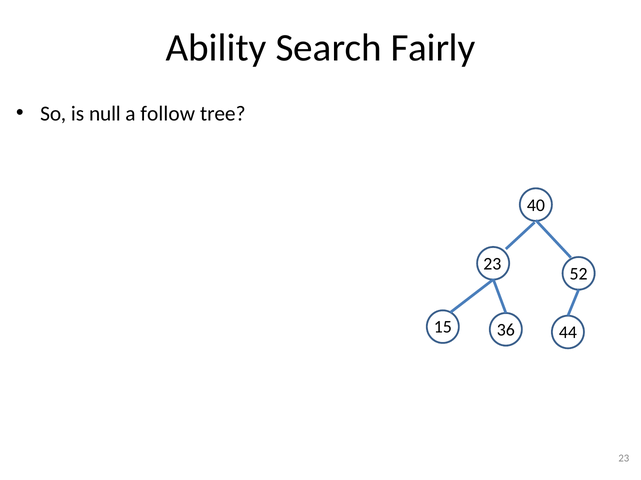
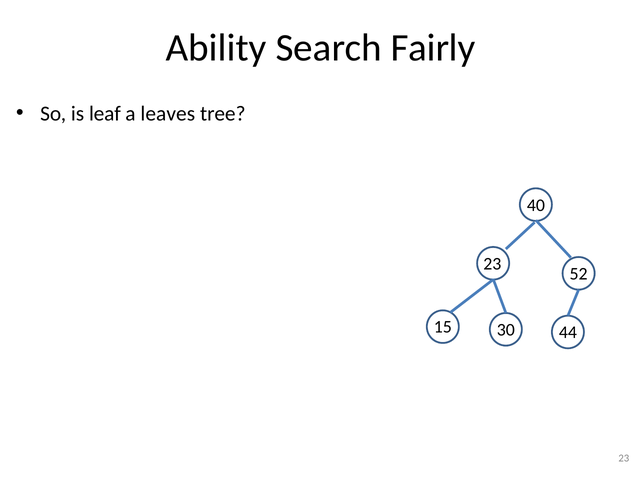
null: null -> leaf
follow: follow -> leaves
36: 36 -> 30
